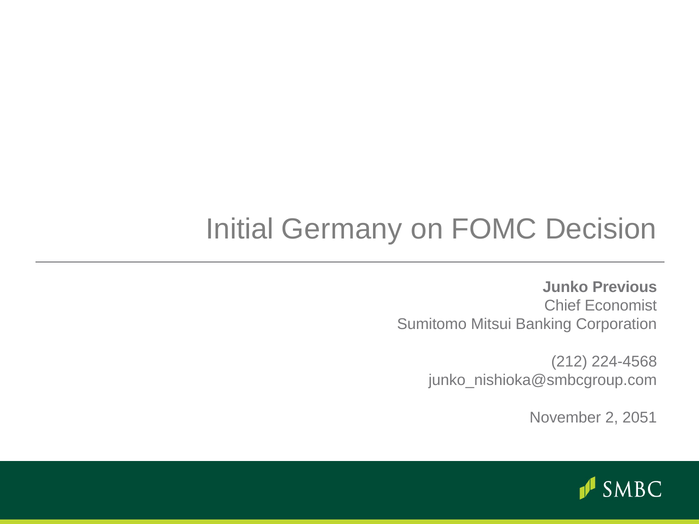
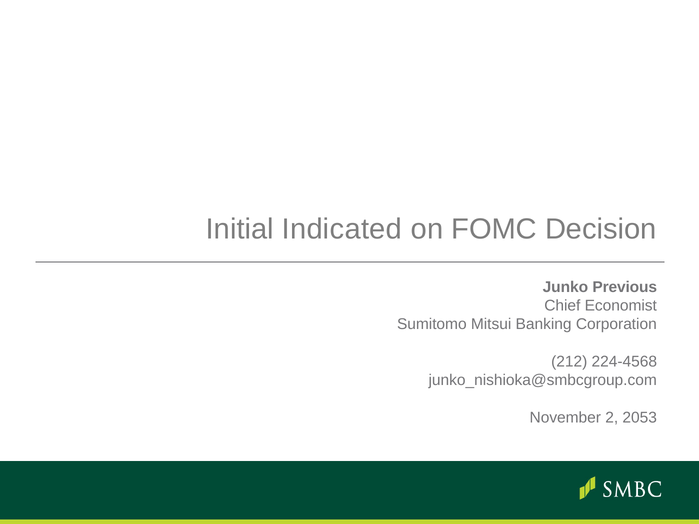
Germany: Germany -> Indicated
2051: 2051 -> 2053
